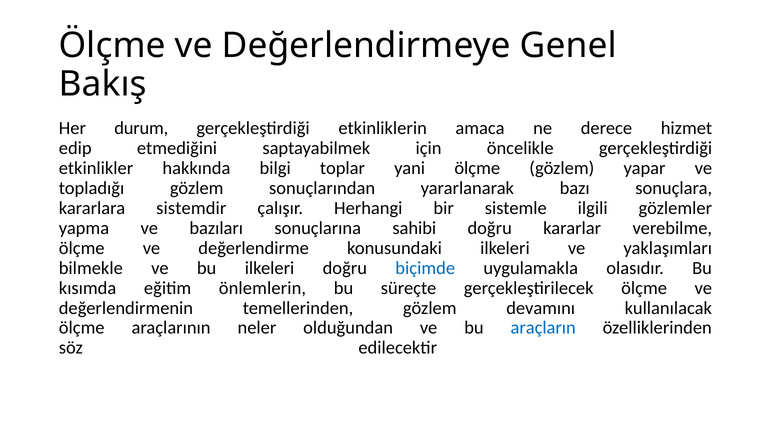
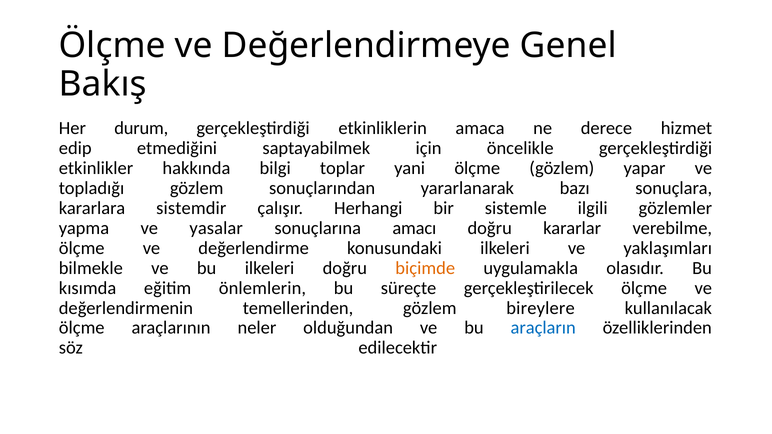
bazıları: bazıları -> yasalar
sahibi: sahibi -> amacı
biçimde colour: blue -> orange
devamını: devamını -> bireylere
